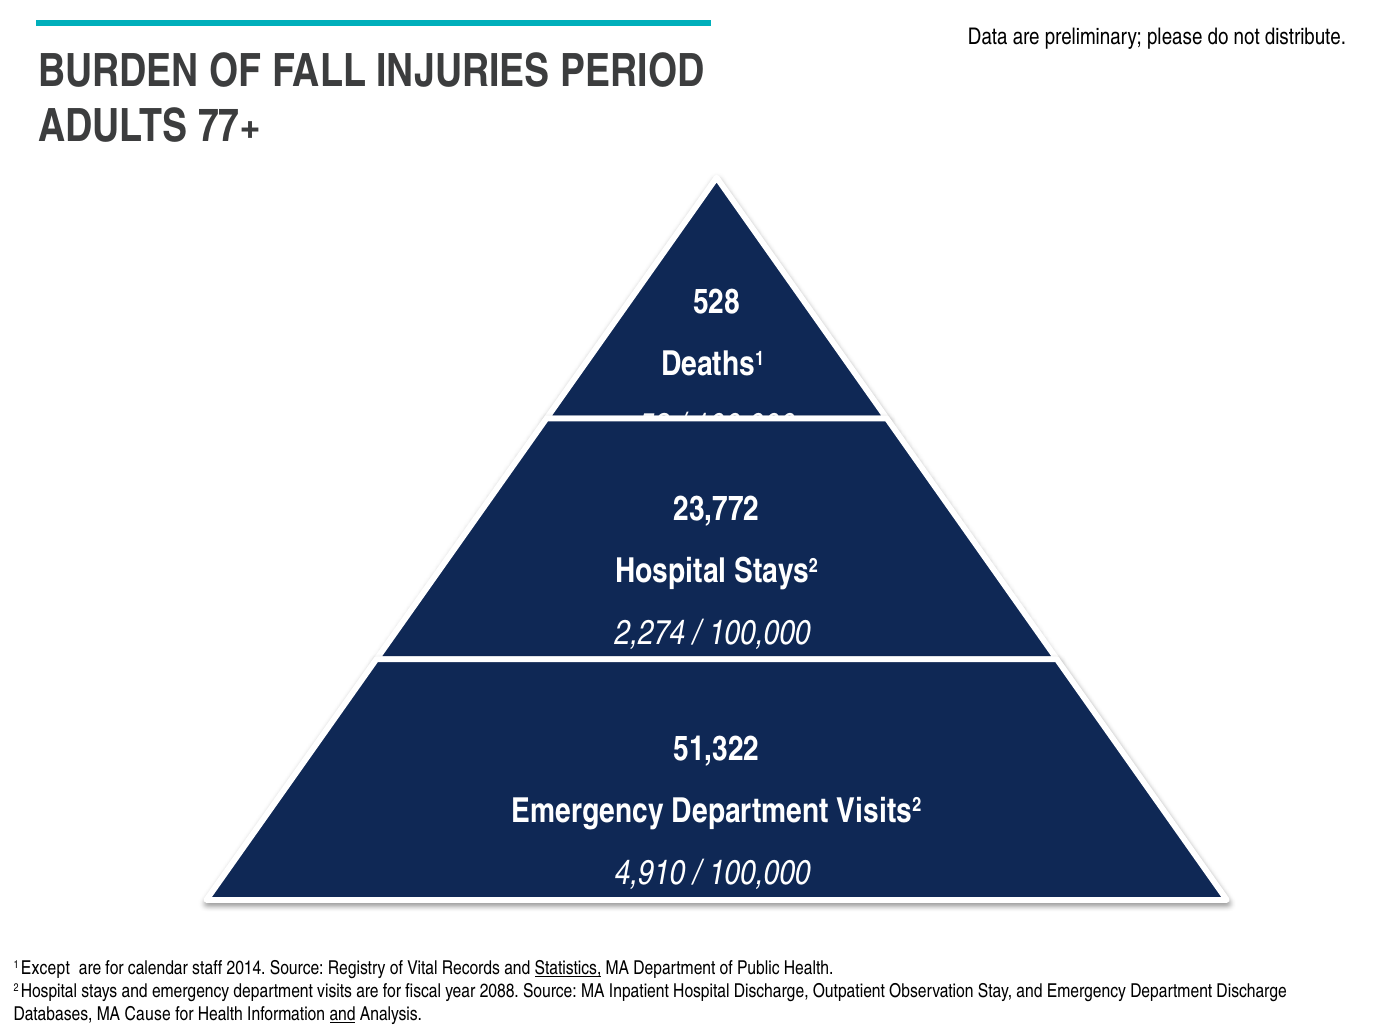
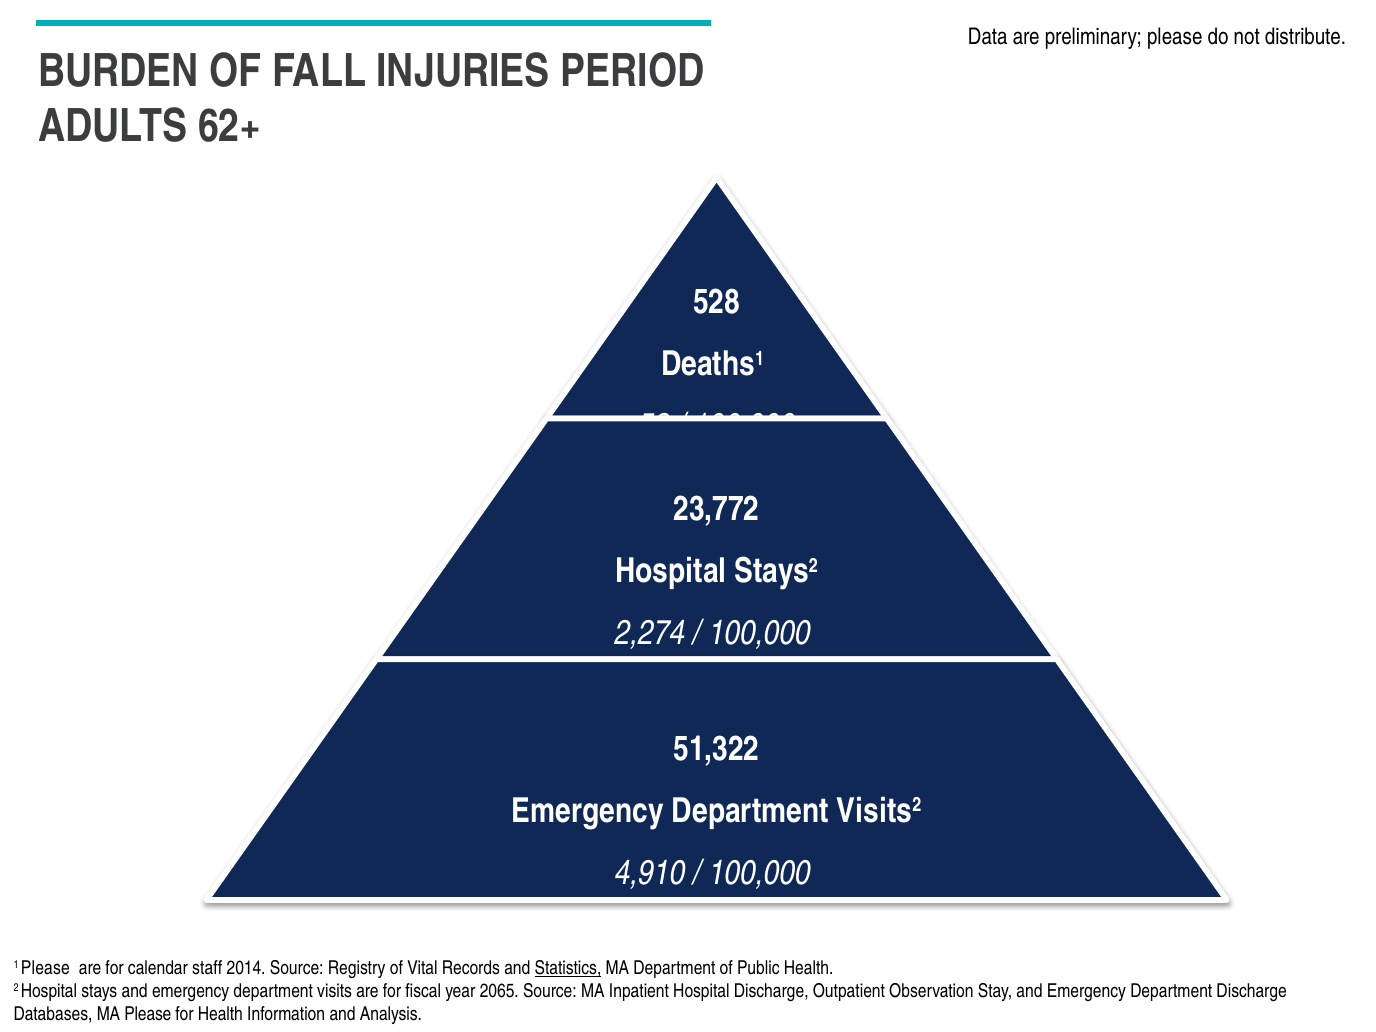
77+: 77+ -> 62+
1 Except: Except -> Please
2088: 2088 -> 2065
MA Cause: Cause -> Please
and at (343, 1014) underline: present -> none
